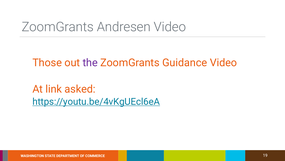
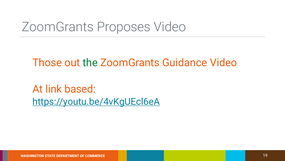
Andresen: Andresen -> Proposes
the colour: purple -> green
asked: asked -> based
